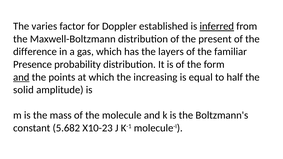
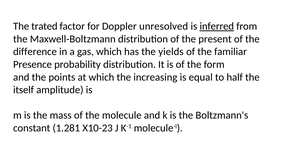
varies: varies -> trated
established: established -> unresolved
layers: layers -> yields
and at (21, 77) underline: present -> none
solid: solid -> itself
5.682: 5.682 -> 1.281
